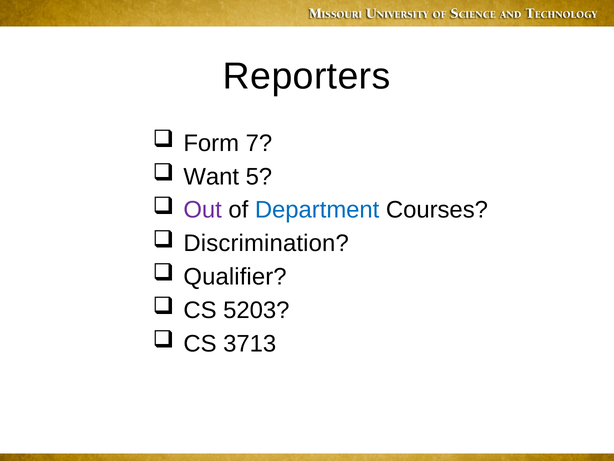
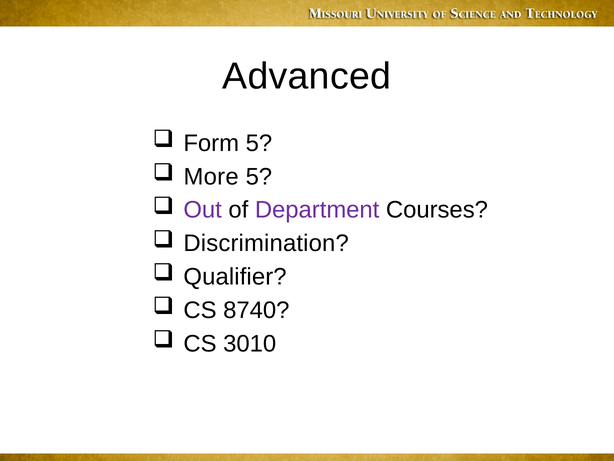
Reporters: Reporters -> Advanced
Form 7: 7 -> 5
Want: Want -> More
Department colour: blue -> purple
5203: 5203 -> 8740
3713: 3713 -> 3010
